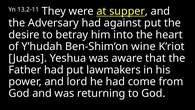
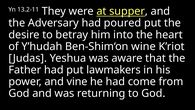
against: against -> poured
lord: lord -> vine
